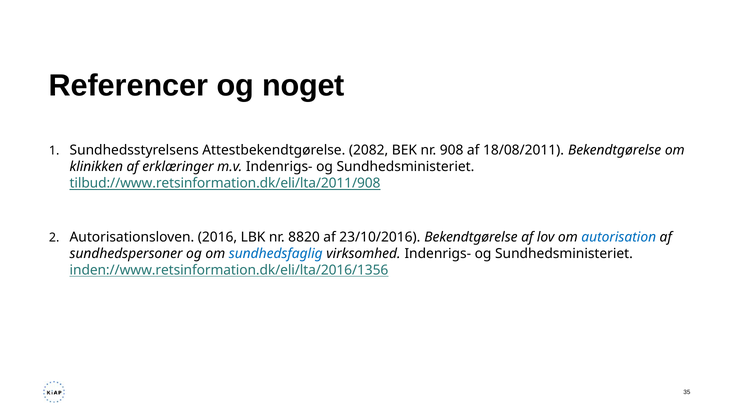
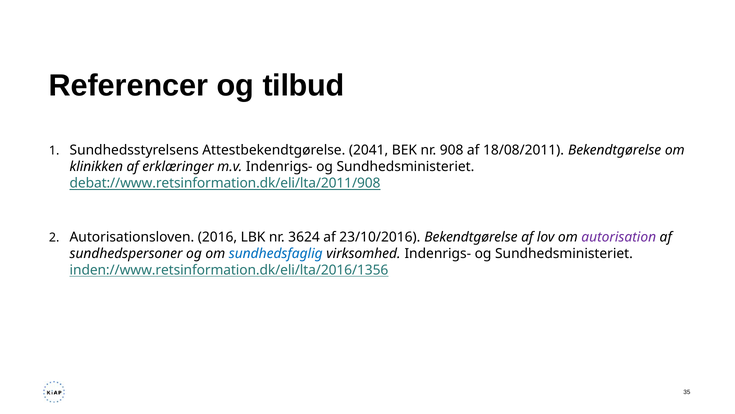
noget: noget -> tilbud
2082: 2082 -> 2041
tilbud://www.retsinformation.dk/eli/lta/2011/908: tilbud://www.retsinformation.dk/eli/lta/2011/908 -> debat://www.retsinformation.dk/eli/lta/2011/908
8820: 8820 -> 3624
autorisation colour: blue -> purple
